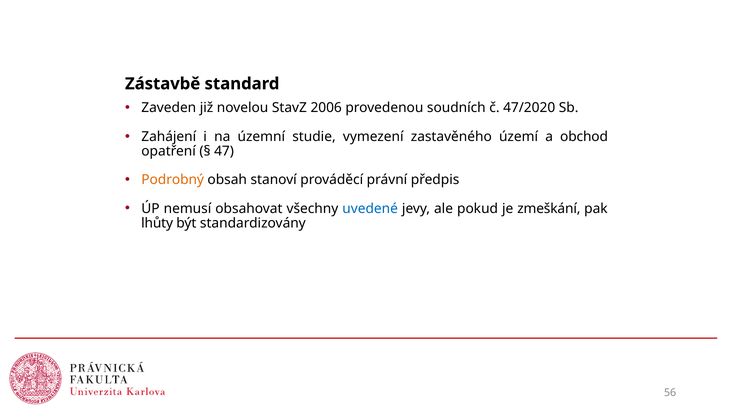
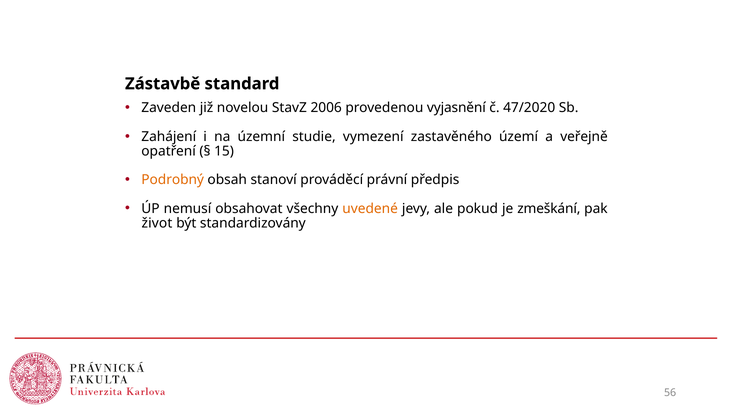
soudních: soudních -> vyjasnění
obchod: obchod -> veřejně
47: 47 -> 15
uvedené colour: blue -> orange
lhůty: lhůty -> život
